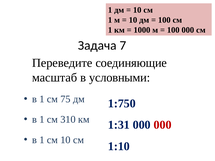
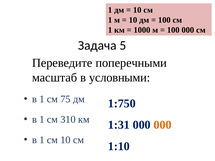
7: 7 -> 5
соединяющие: соединяющие -> поперечными
000 at (163, 125) colour: red -> orange
